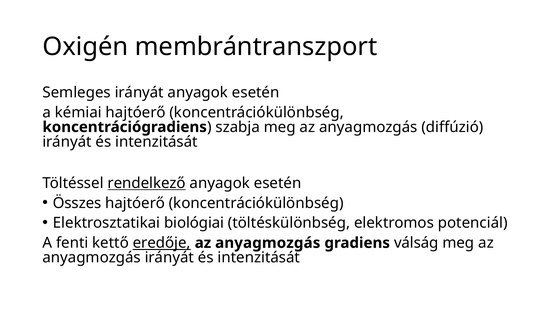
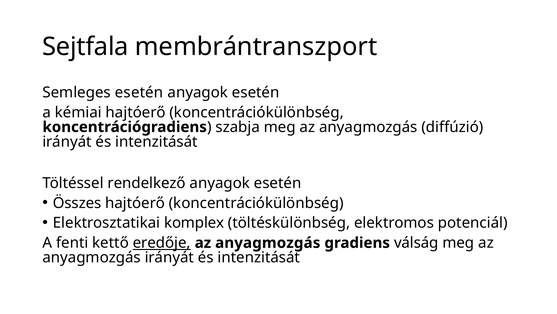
Oxigén: Oxigén -> Sejtfala
Semleges irányát: irányát -> esetén
rendelkező underline: present -> none
biológiai: biológiai -> komplex
